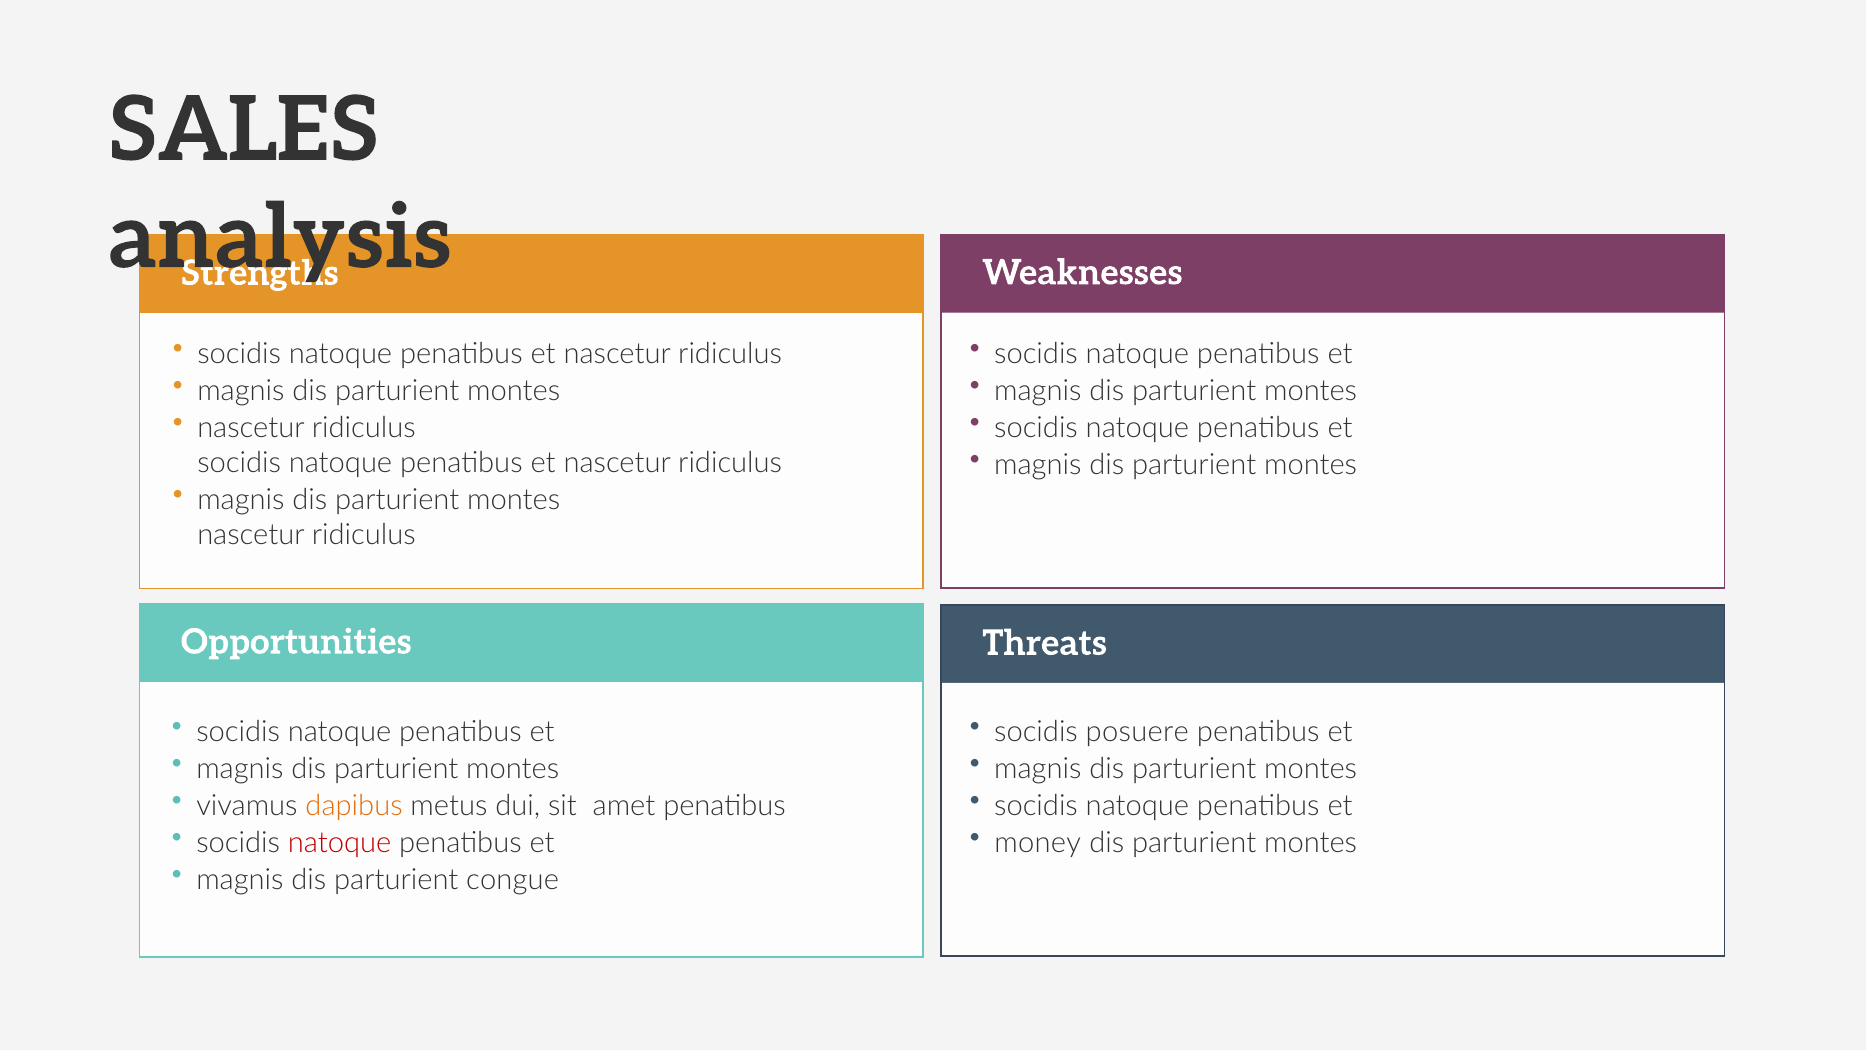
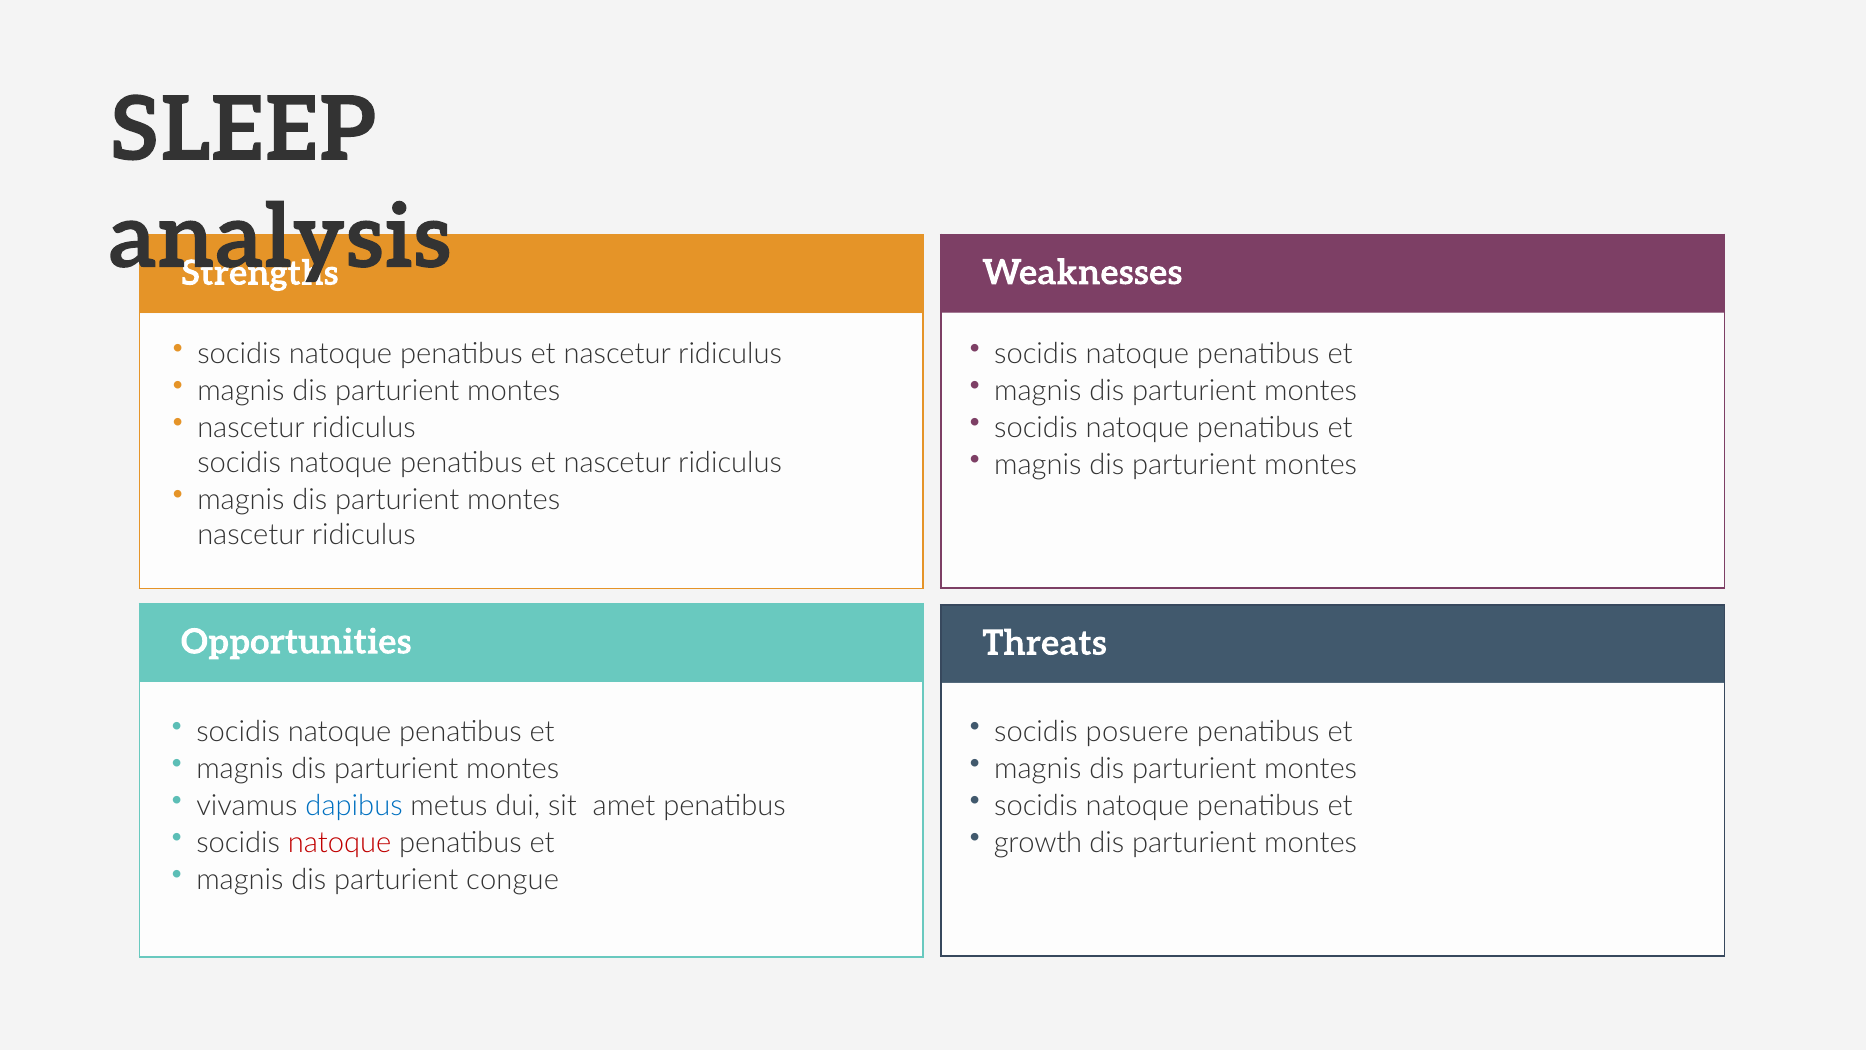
SALES: SALES -> SLEEP
dapibus colour: orange -> blue
money: money -> growth
